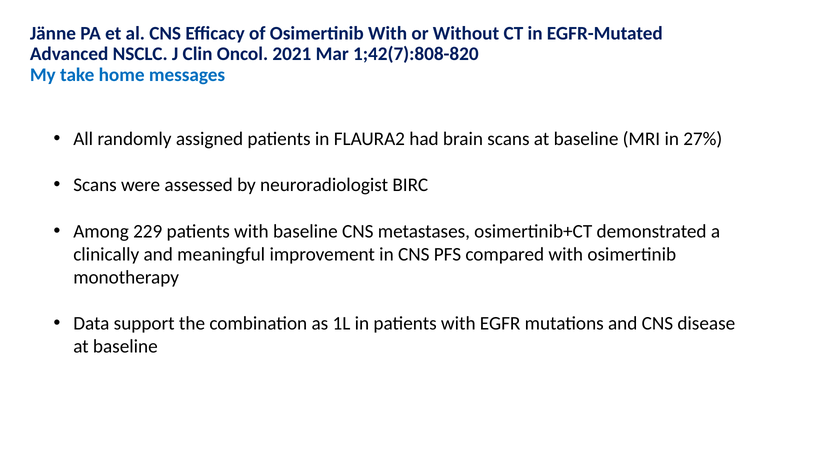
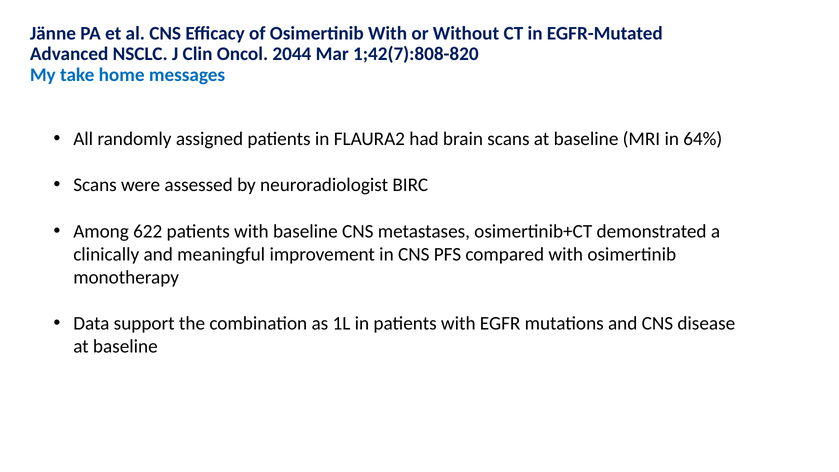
2021: 2021 -> 2044
27%: 27% -> 64%
229: 229 -> 622
